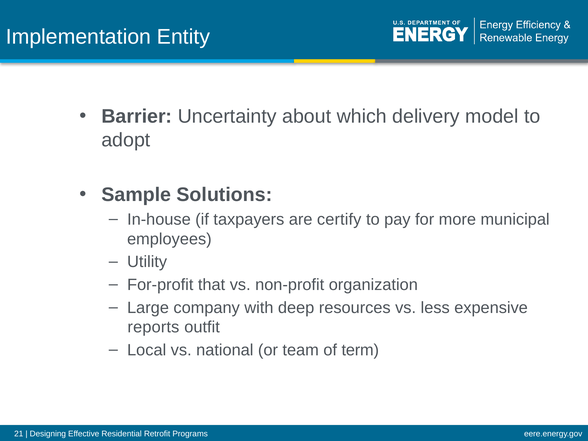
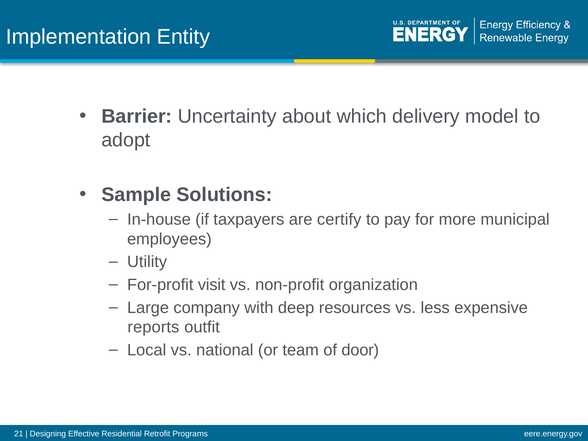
that: that -> visit
term: term -> door
